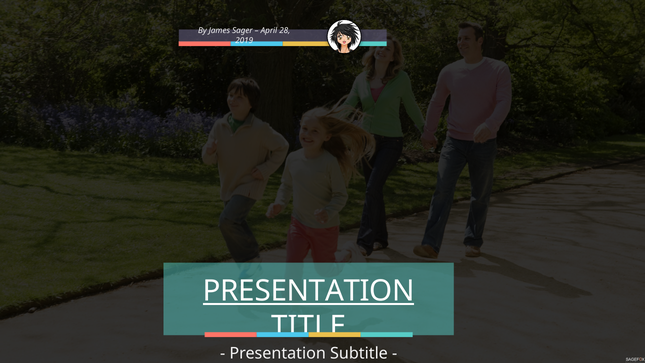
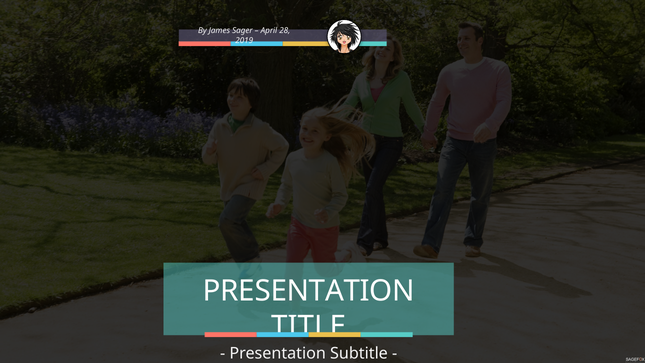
PRESENTATION at (309, 291) underline: present -> none
